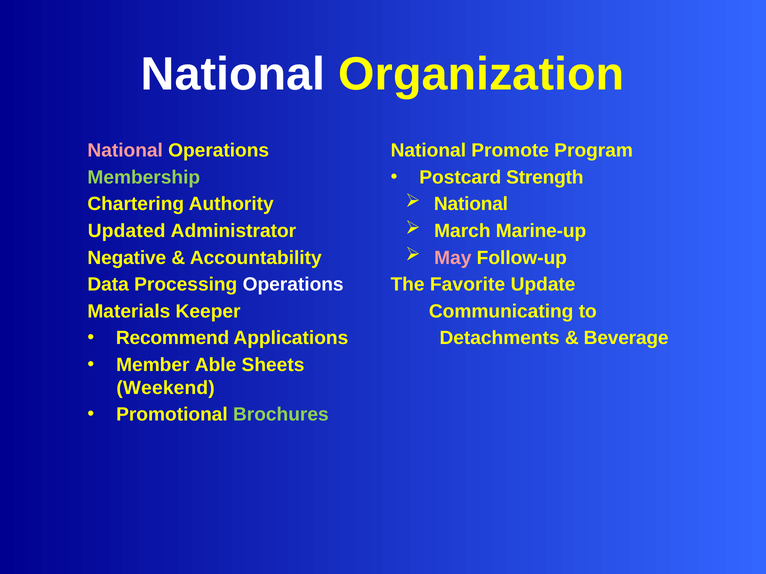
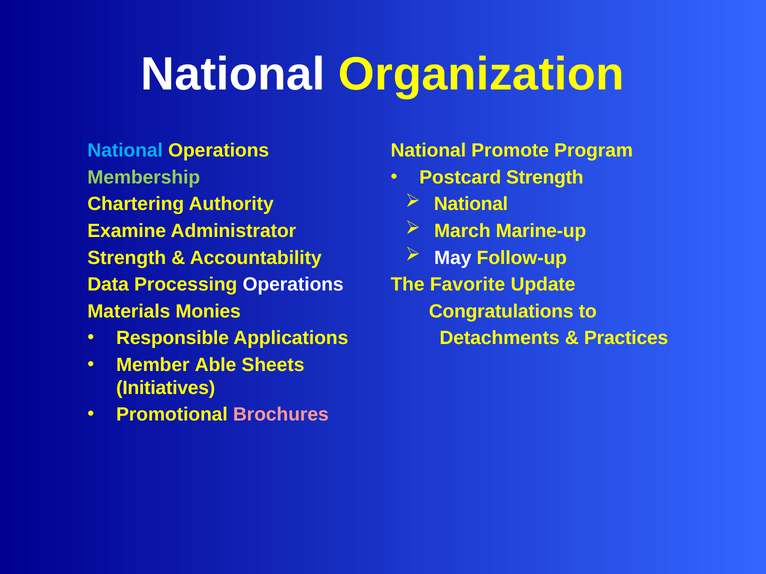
National at (125, 151) colour: pink -> light blue
Updated: Updated -> Examine
May colour: pink -> white
Negative at (127, 258): Negative -> Strength
Keeper: Keeper -> Monies
Communicating: Communicating -> Congratulations
Recommend: Recommend -> Responsible
Beverage: Beverage -> Practices
Weekend: Weekend -> Initiatives
Brochures colour: light green -> pink
